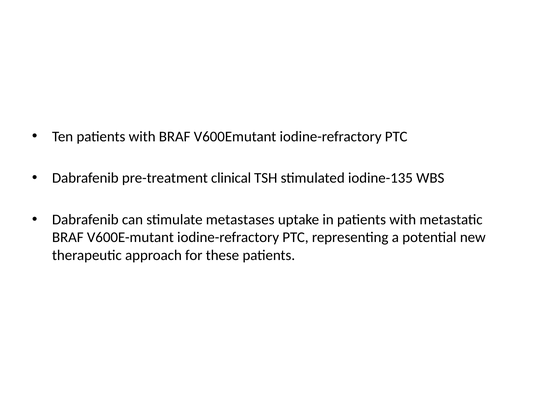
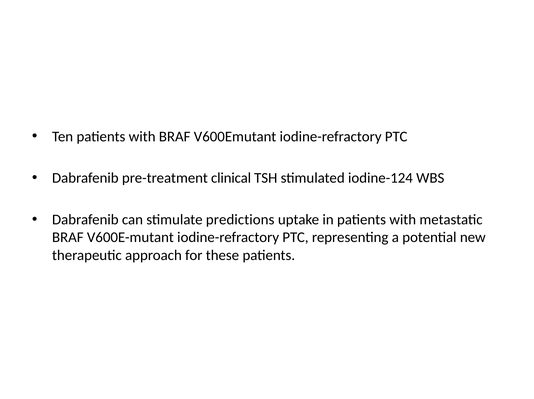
iodine-135: iodine-135 -> iodine-124
metastases: metastases -> predictions
